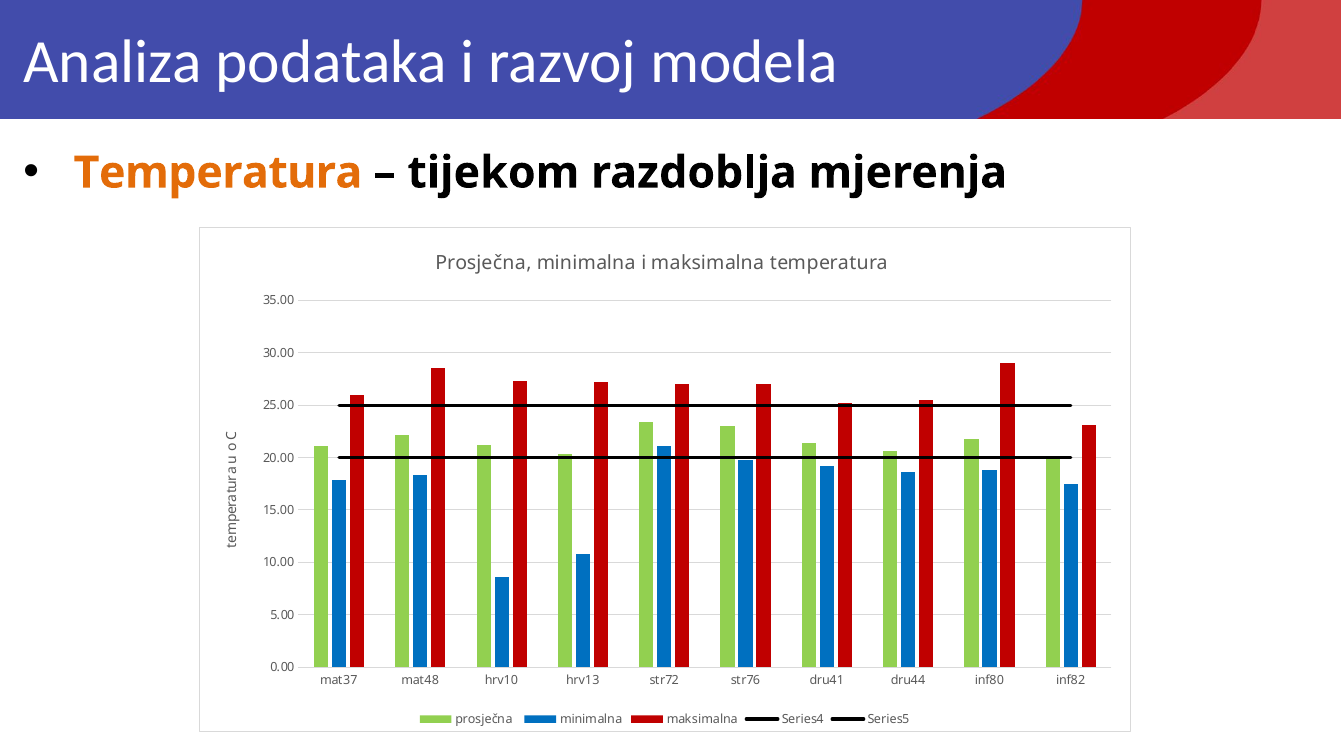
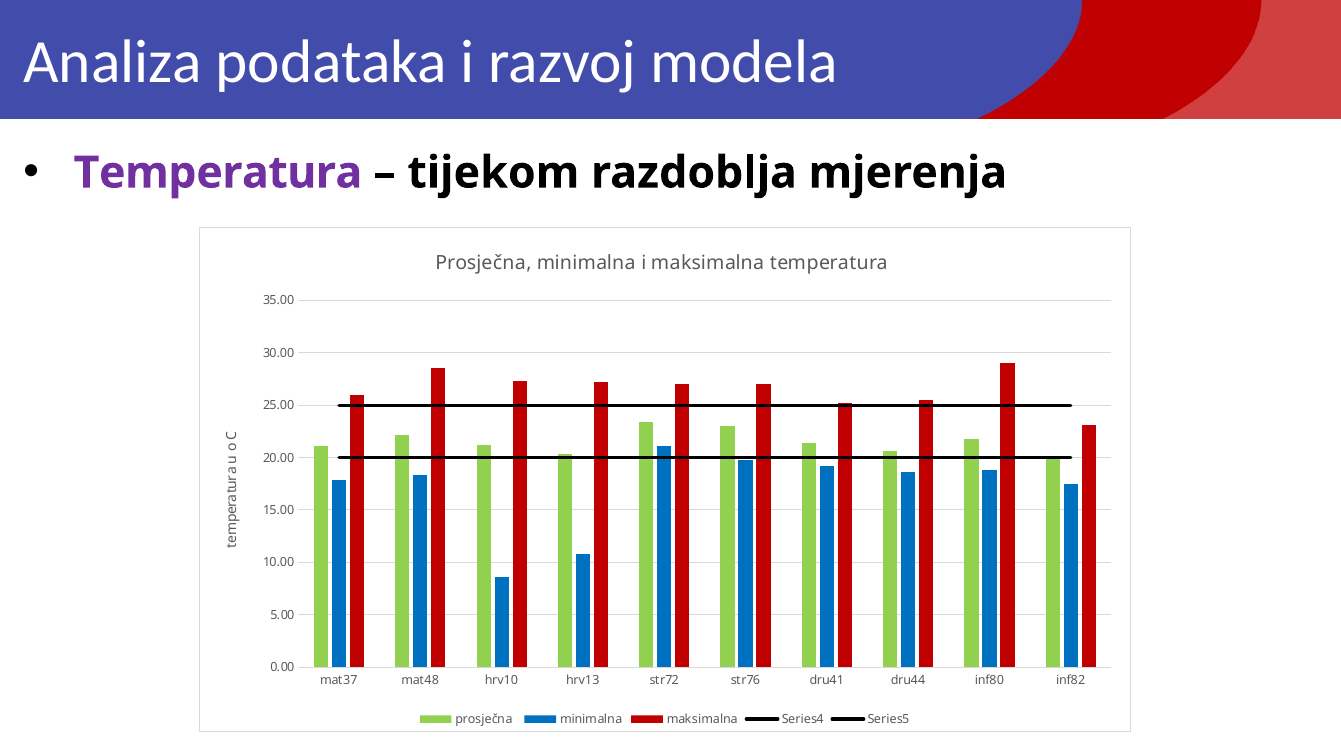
Temperatura at (218, 173) colour: orange -> purple
